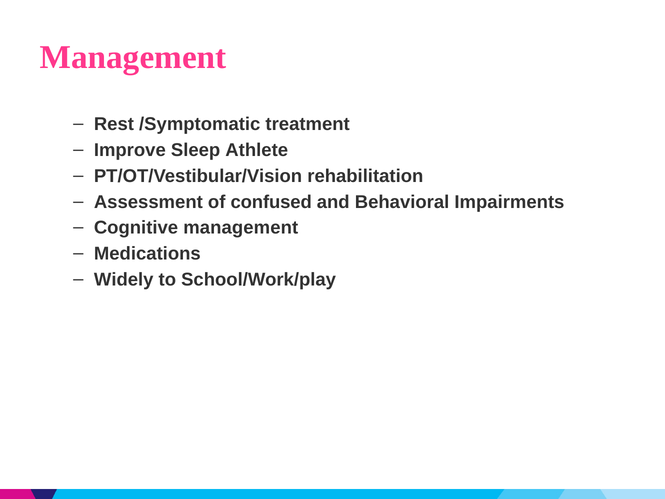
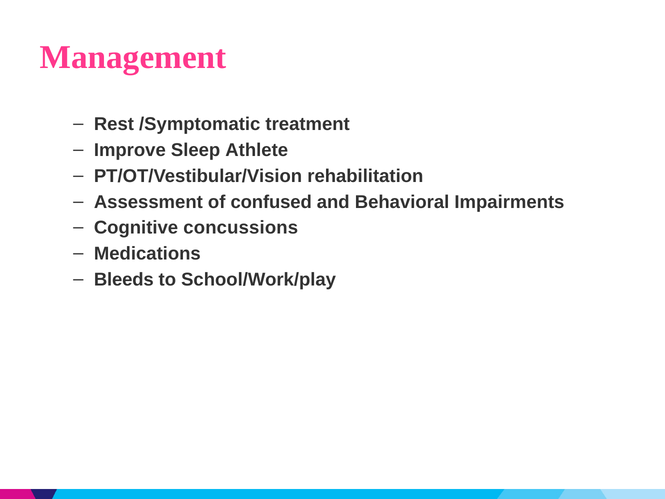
Cognitive management: management -> concussions
Widely: Widely -> Bleeds
